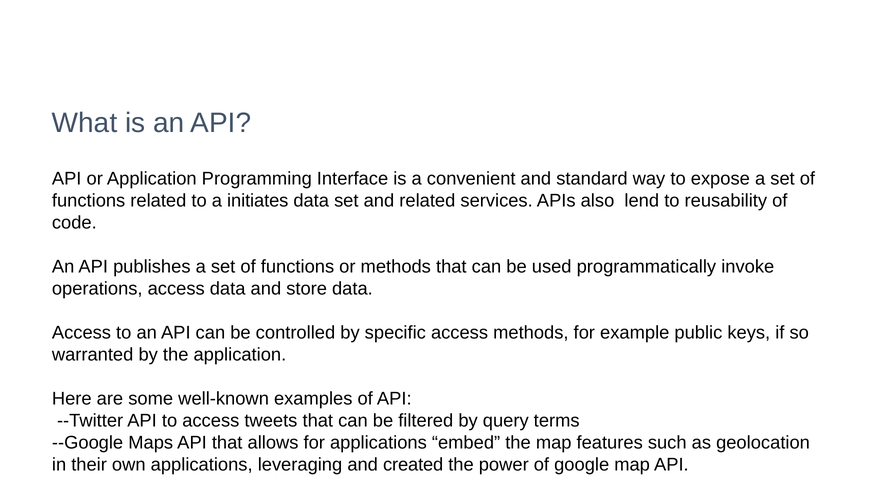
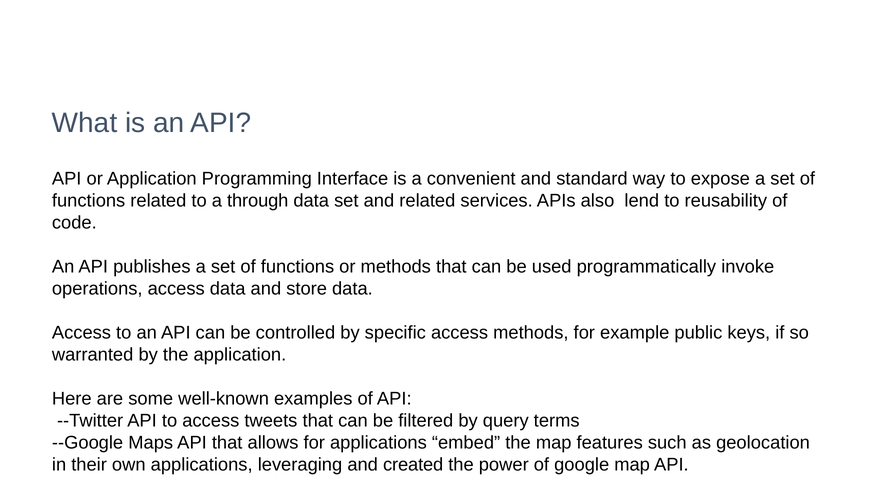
initiates: initiates -> through
